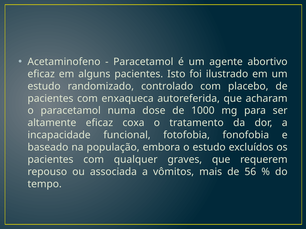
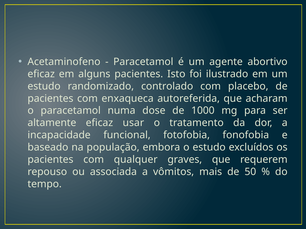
coxa: coxa -> usar
56: 56 -> 50
